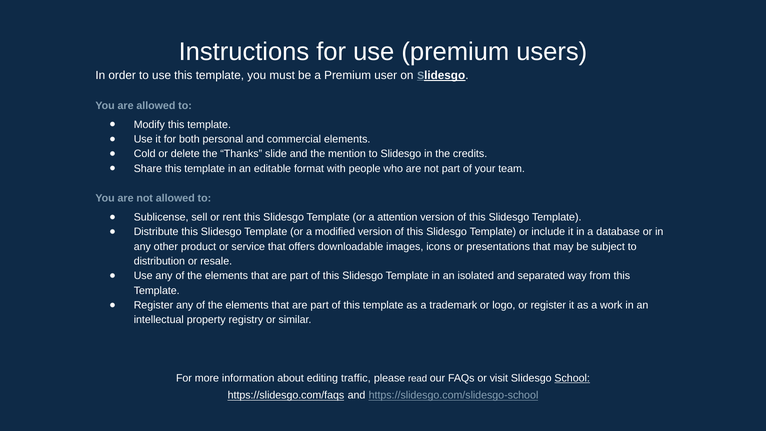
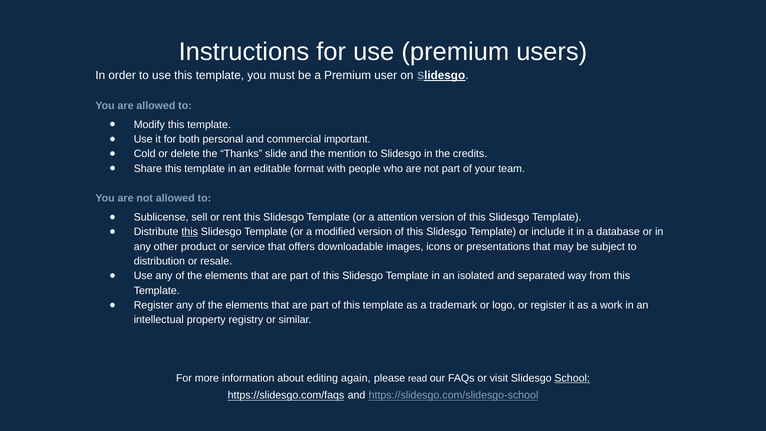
commercial elements: elements -> important
this at (190, 232) underline: none -> present
traffic: traffic -> again
